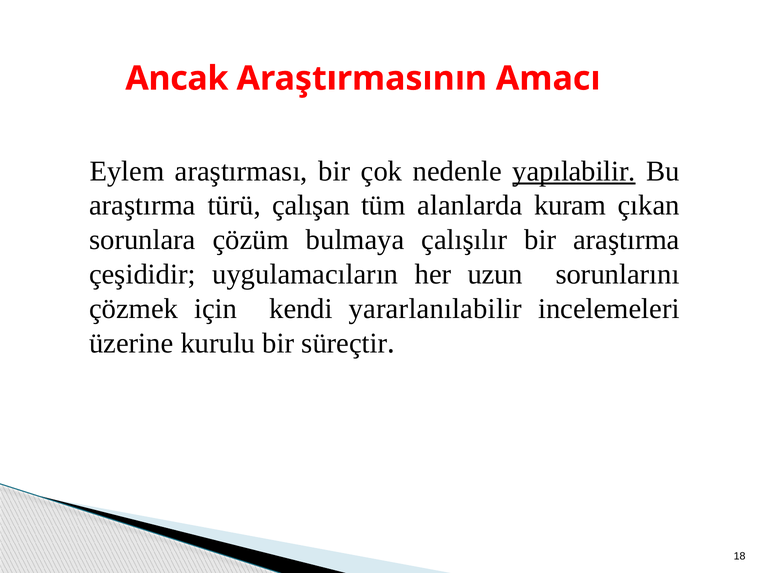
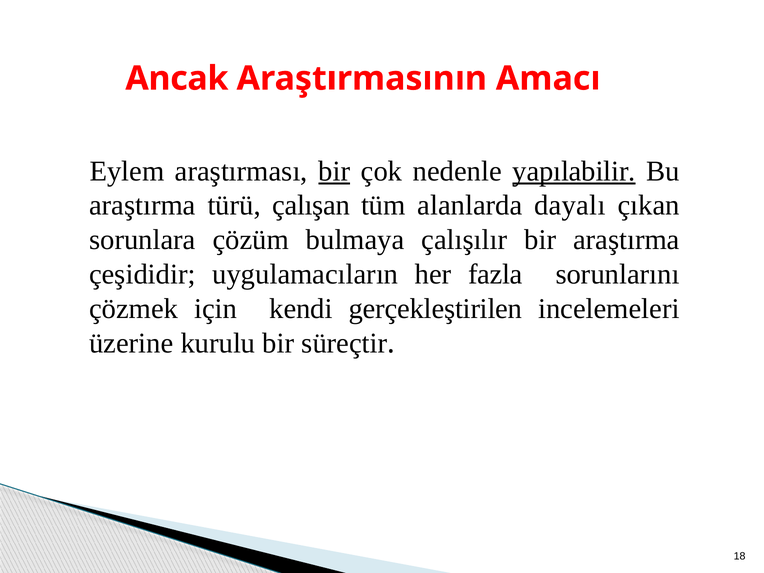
bir at (334, 171) underline: none -> present
kuram: kuram -> dayalı
uzun: uzun -> fazla
yararlanılabilir: yararlanılabilir -> gerçekleştirilen
